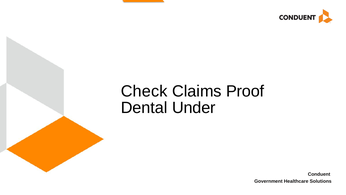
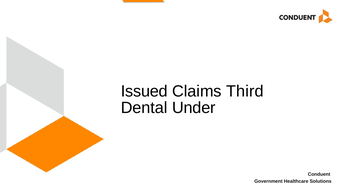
Check: Check -> Issued
Proof: Proof -> Third
